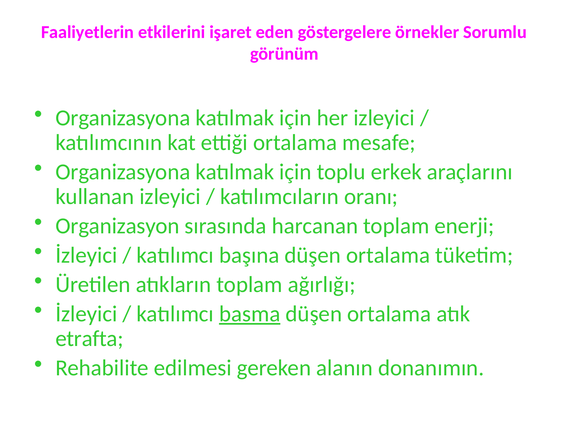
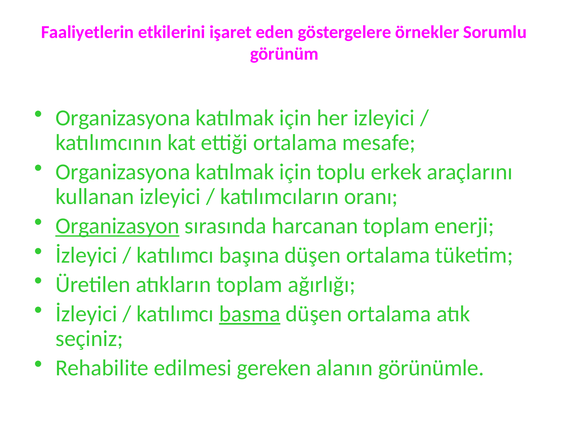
Organizasyon underline: none -> present
etrafta: etrafta -> seçiniz
donanımın: donanımın -> görünümle
